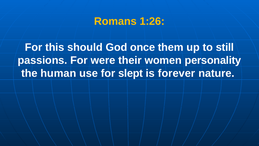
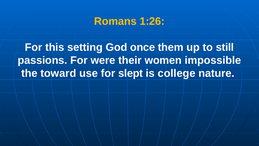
should: should -> setting
personality: personality -> impossible
human: human -> toward
forever: forever -> college
